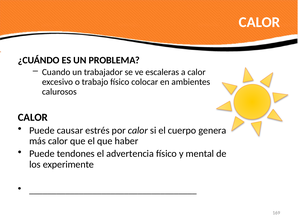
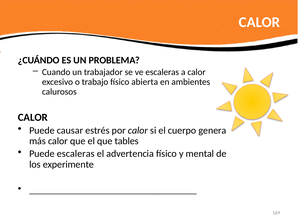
colocar: colocar -> abierta
haber: haber -> tables
Puede tendones: tendones -> escaleras
